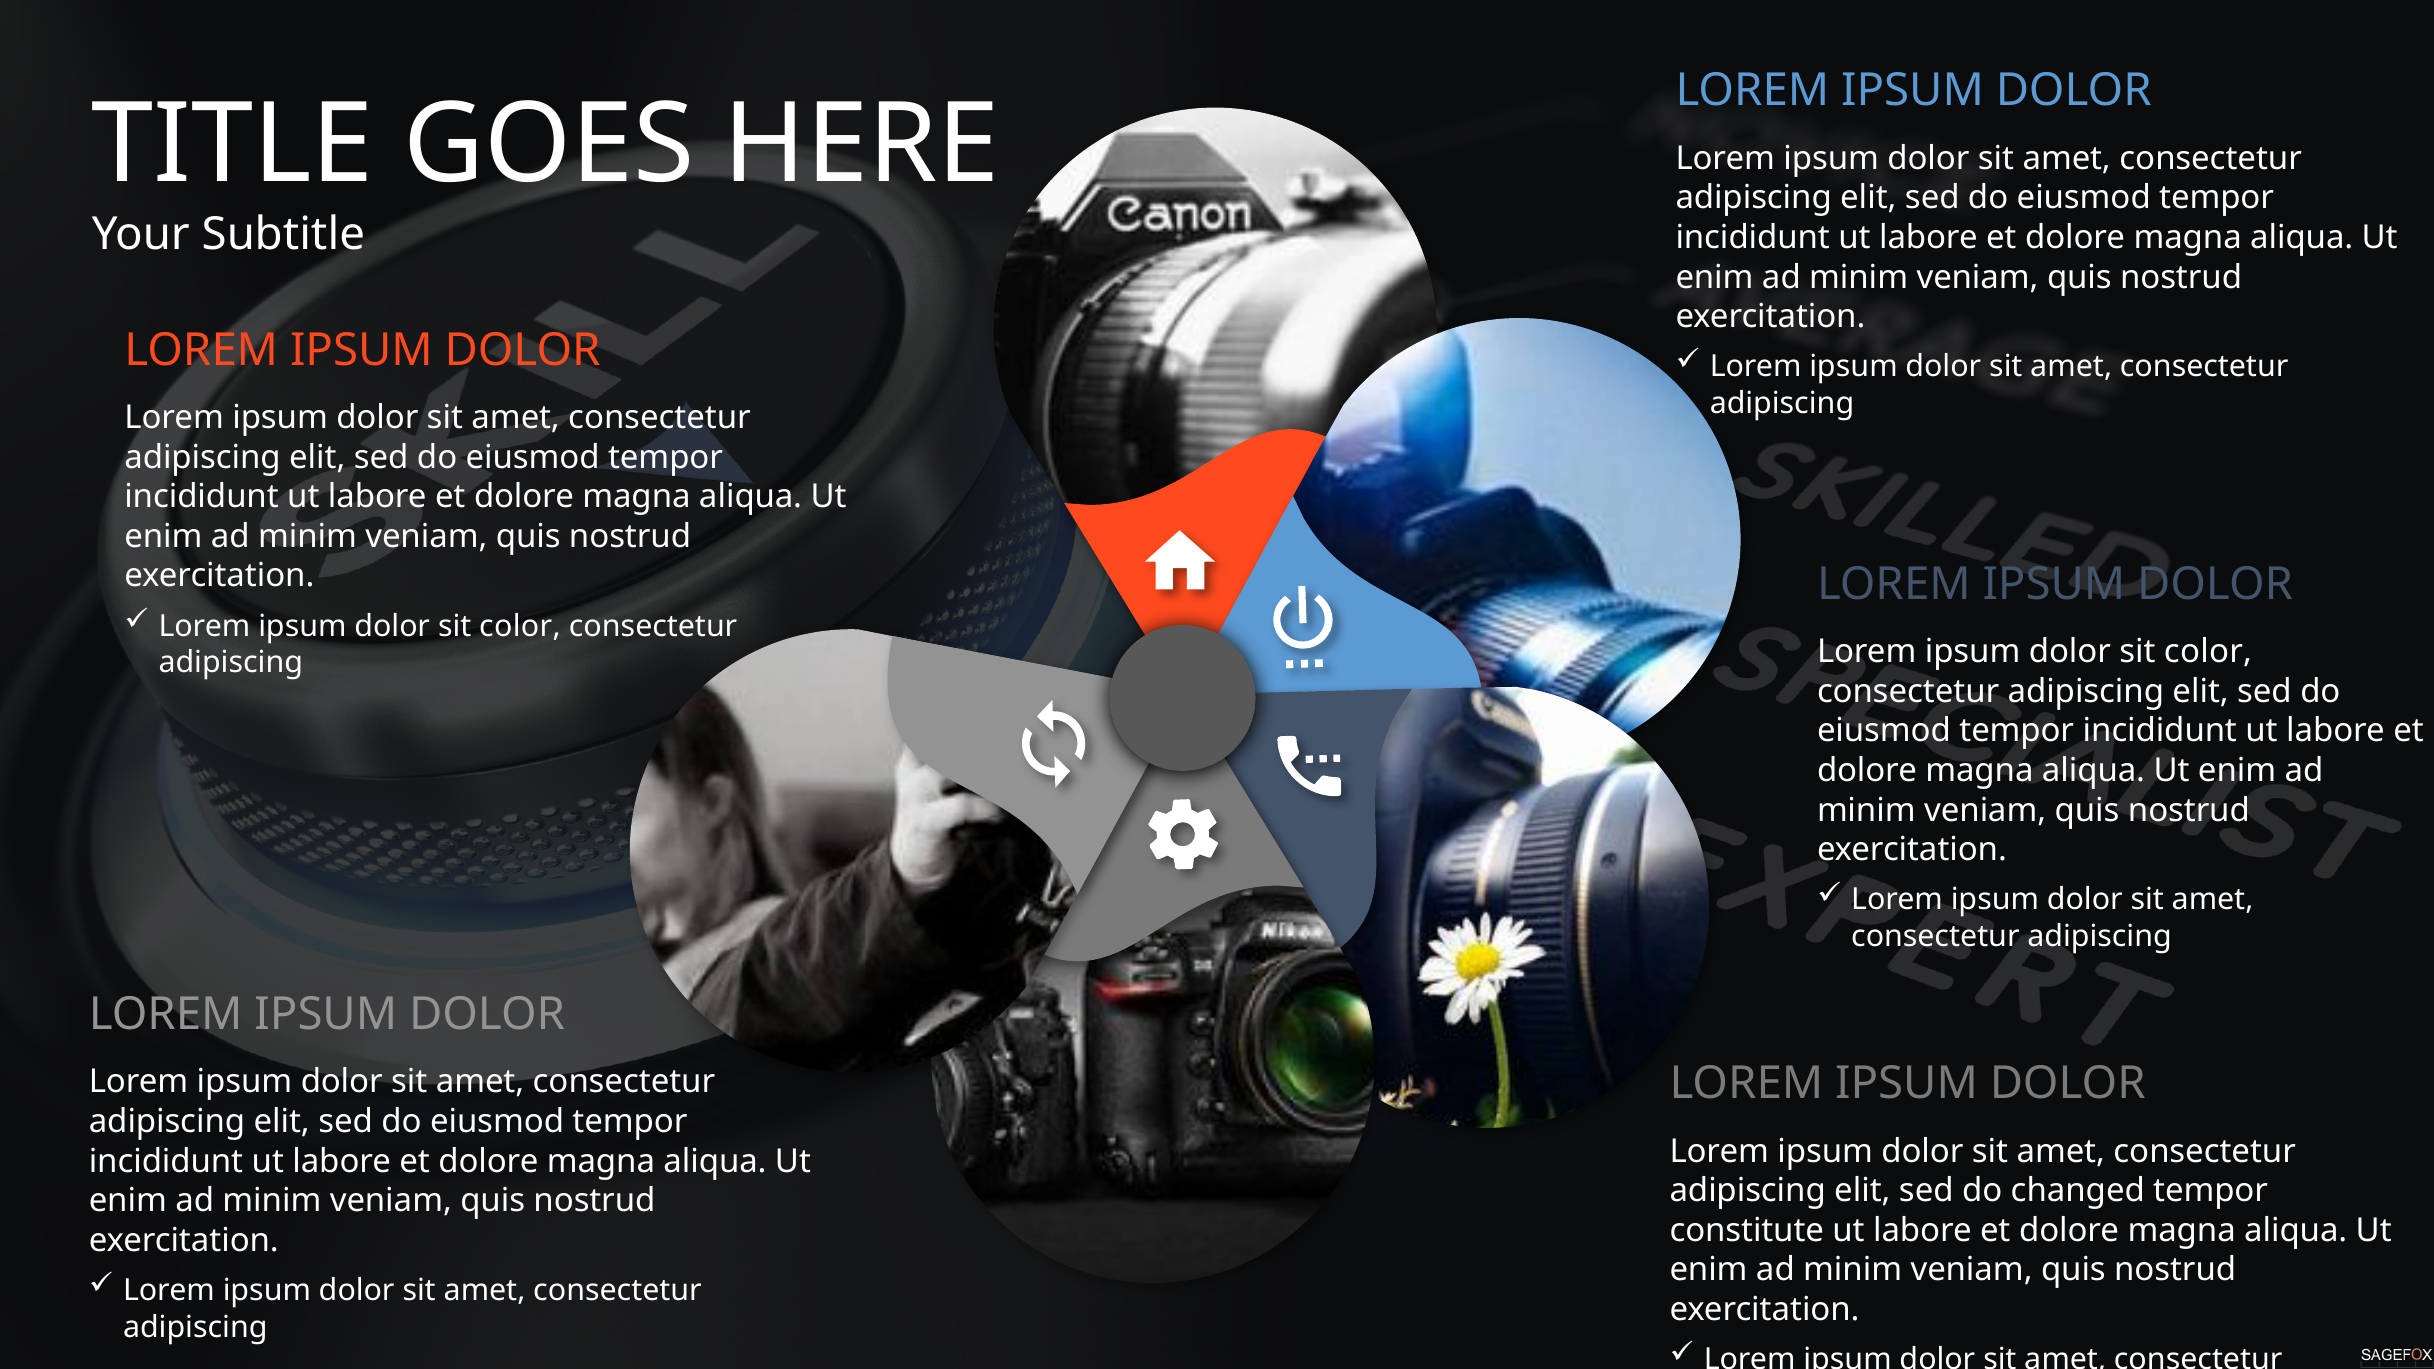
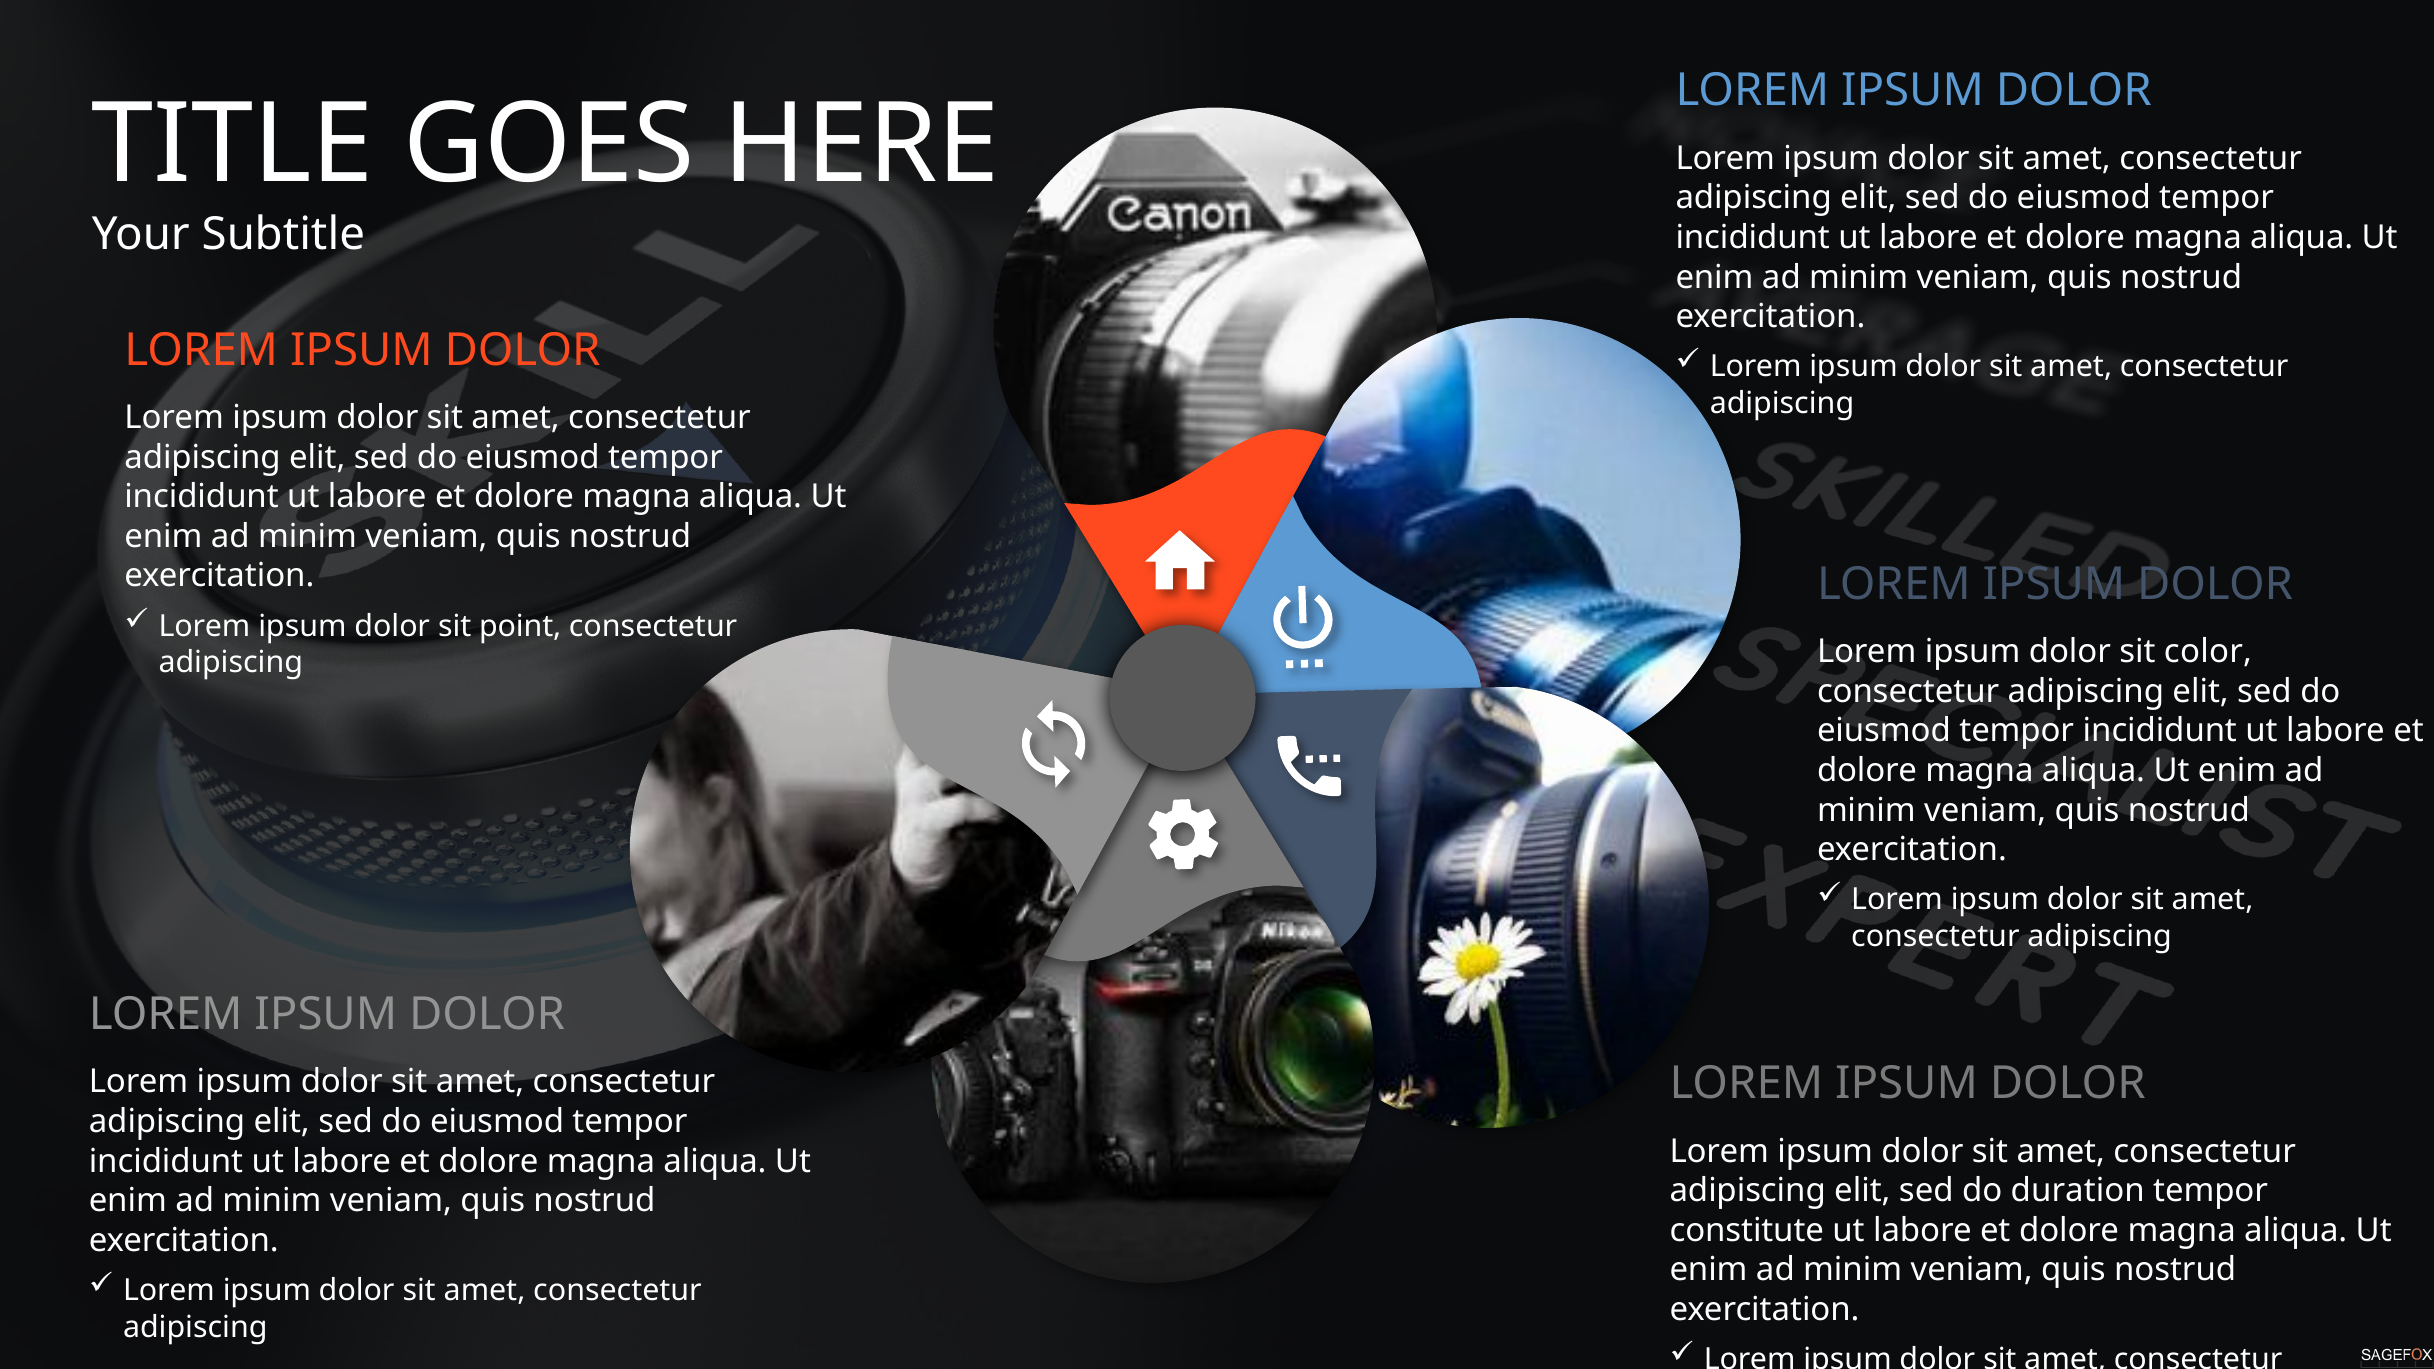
color at (520, 626): color -> point
changed: changed -> duration
